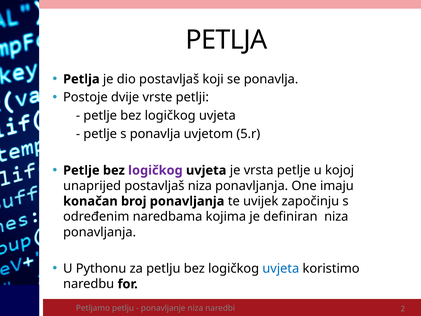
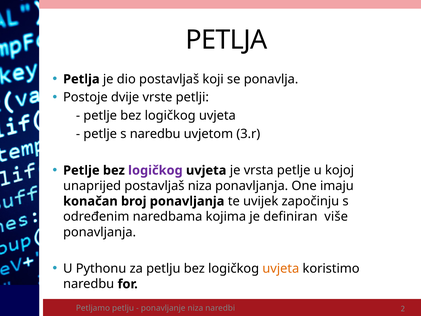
s ponavlja: ponavlja -> naredbu
5.r: 5.r -> 3.r
definiran niza: niza -> više
uvjeta at (281, 268) colour: blue -> orange
